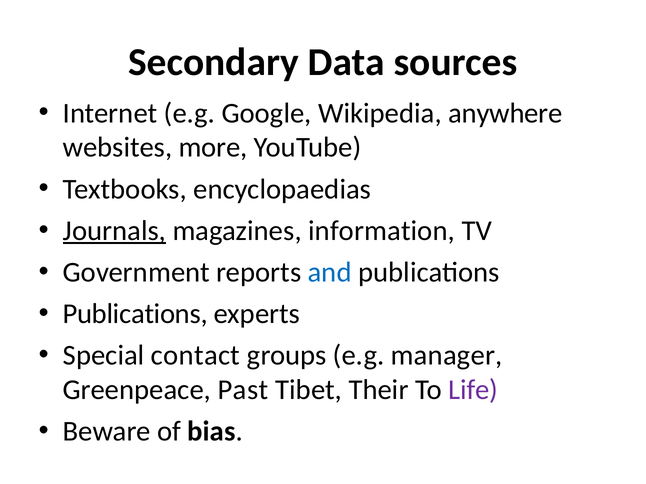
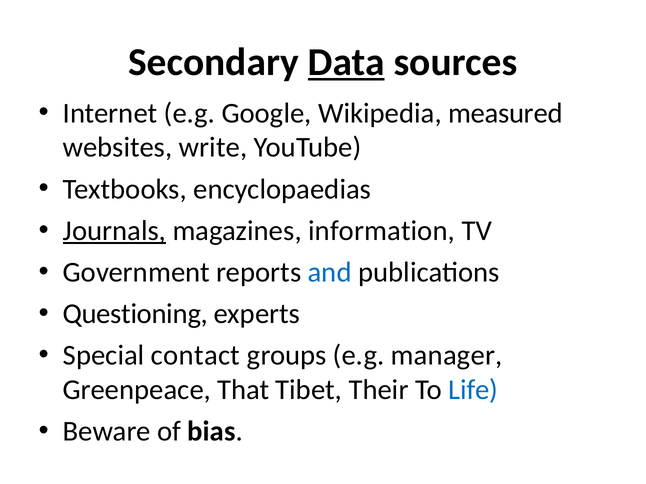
Data underline: none -> present
anywhere: anywhere -> measured
more: more -> write
Publications at (135, 314): Publications -> Questioning
Past: Past -> That
Life colour: purple -> blue
